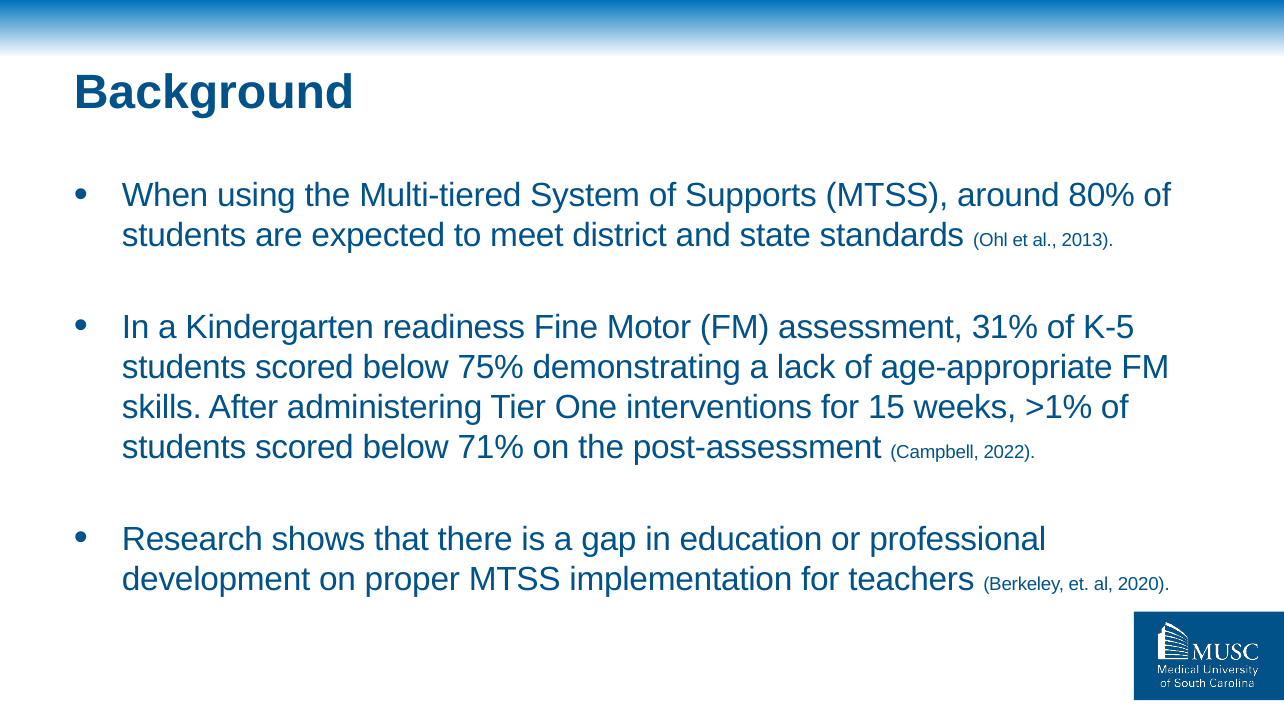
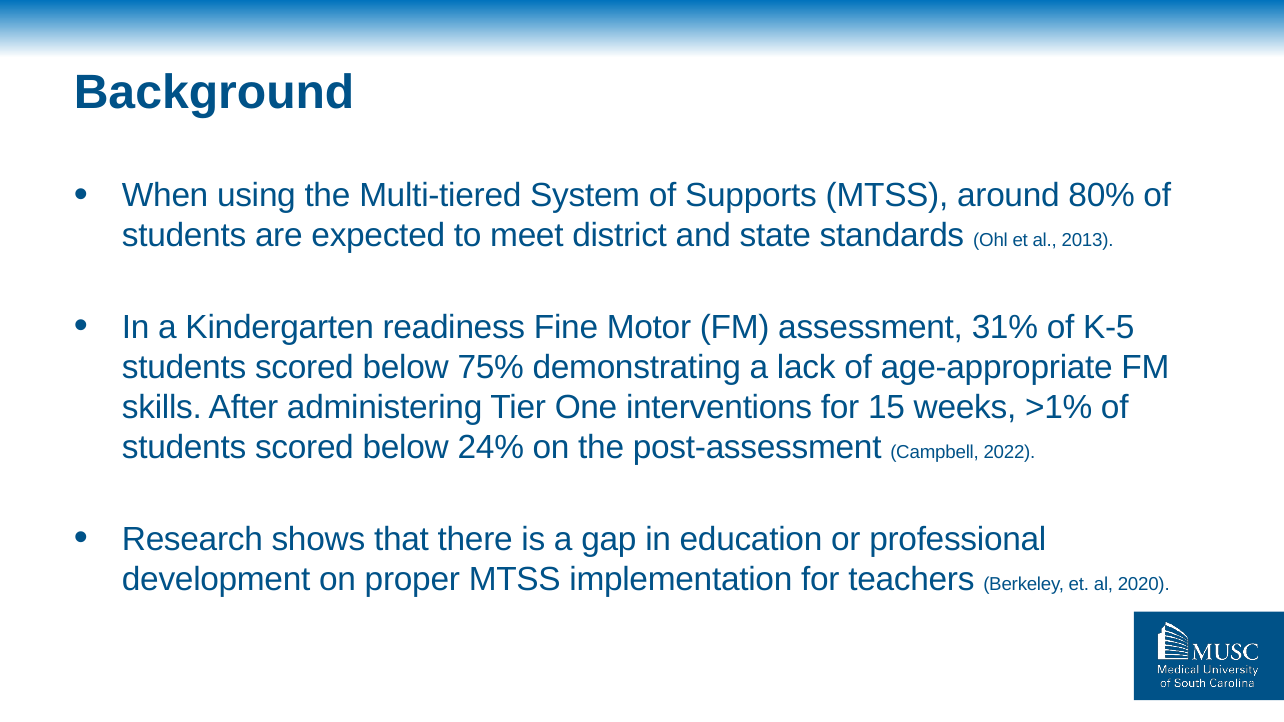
71%: 71% -> 24%
